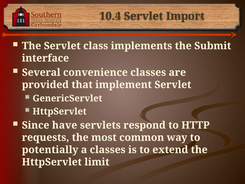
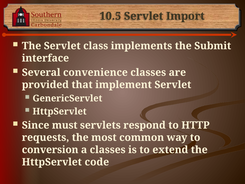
10.4: 10.4 -> 10.5
have: have -> must
potentially: potentially -> conversion
limit: limit -> code
